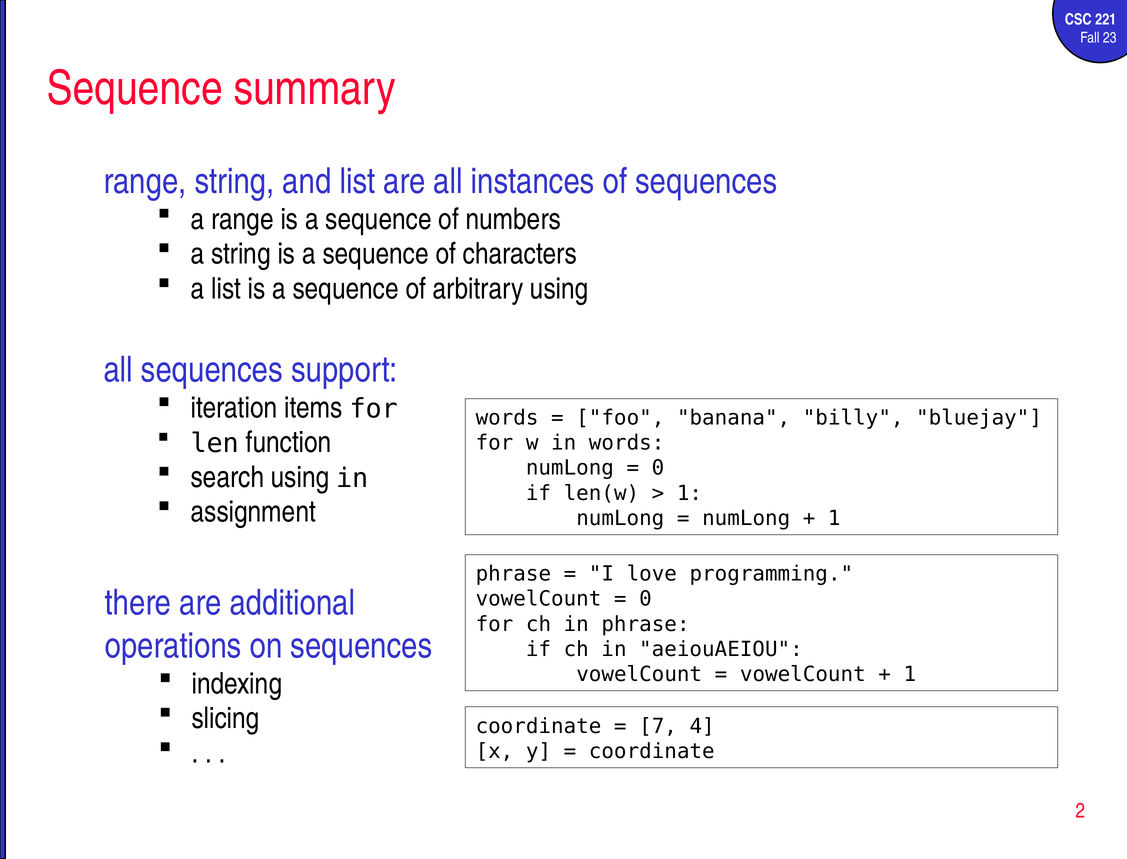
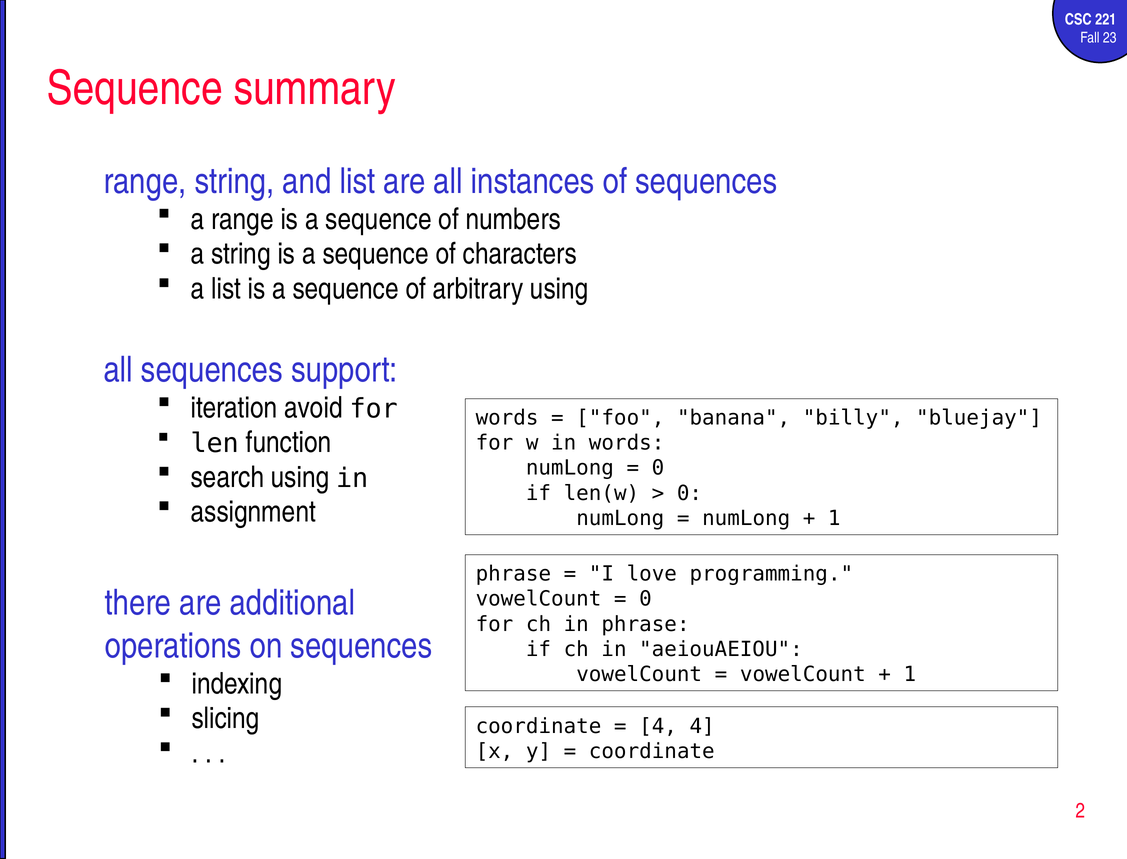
items: items -> avoid
1 at (689, 493): 1 -> 0
7 at (658, 726): 7 -> 4
